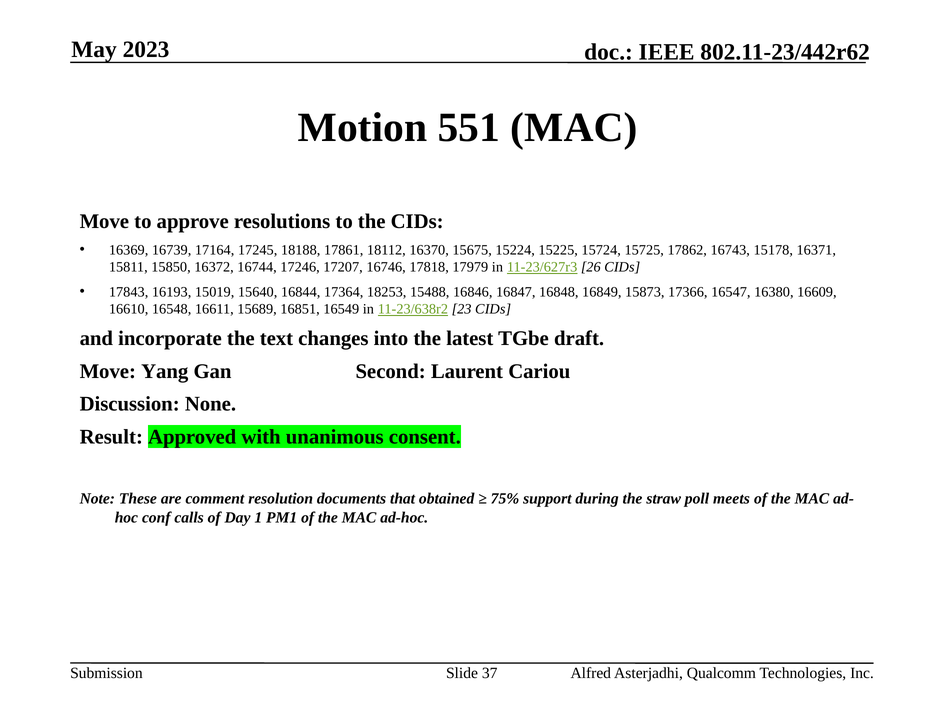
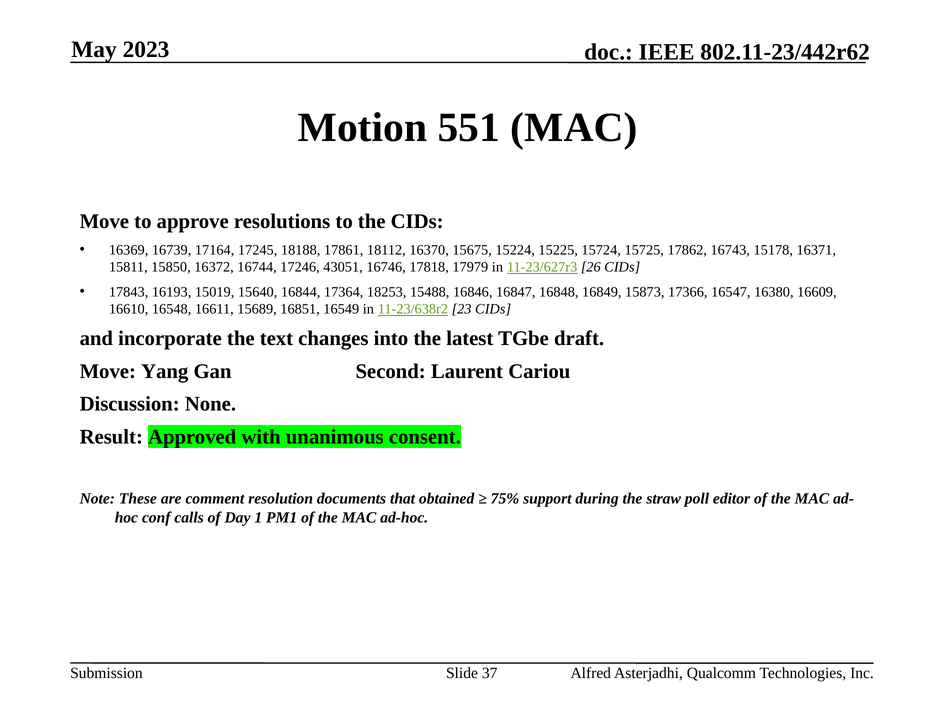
17207: 17207 -> 43051
meets: meets -> editor
